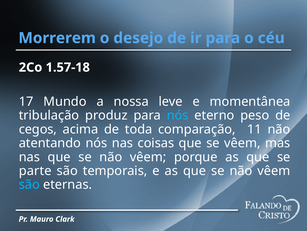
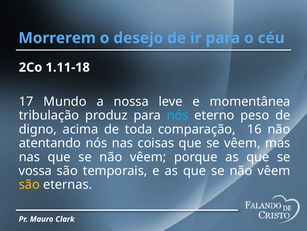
1.57-18: 1.57-18 -> 1.11-18
cegos: cegos -> digno
11: 11 -> 16
parte: parte -> vossa
são at (29, 184) colour: light blue -> yellow
